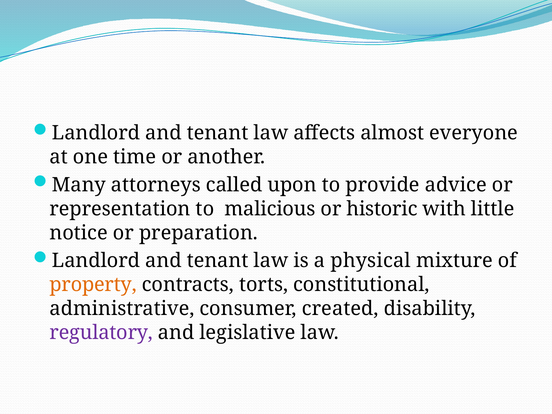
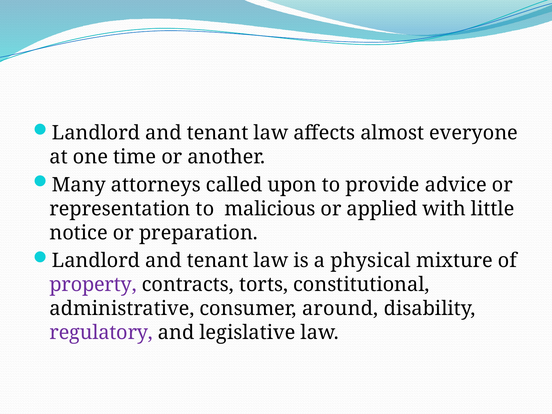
historic: historic -> applied
property colour: orange -> purple
created: created -> around
